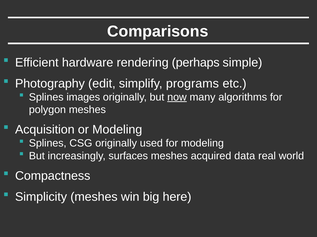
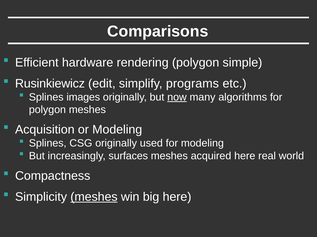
rendering perhaps: perhaps -> polygon
Photography: Photography -> Rusinkiewicz
acquired data: data -> here
meshes at (94, 197) underline: none -> present
